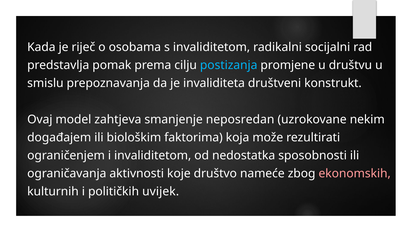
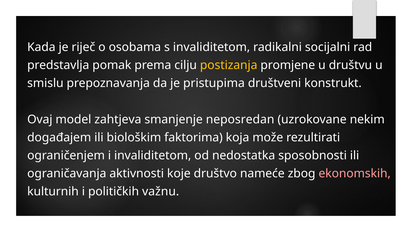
postizanja colour: light blue -> yellow
invaliditeta: invaliditeta -> pristupima
uvijek: uvijek -> važnu
